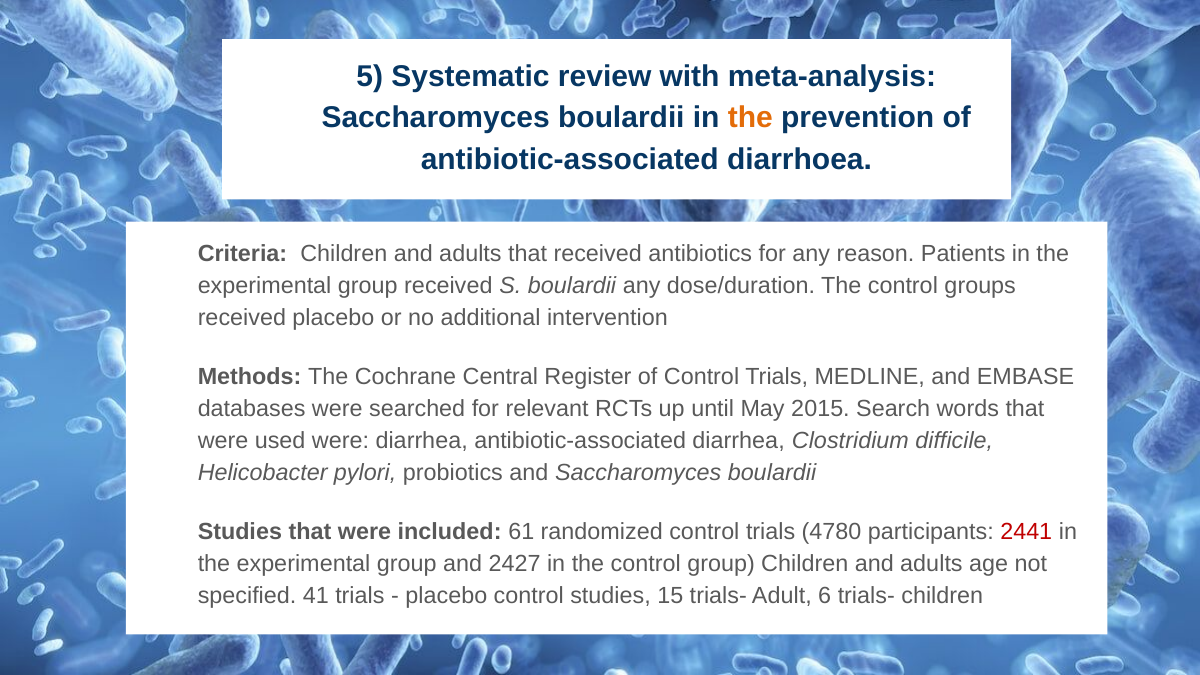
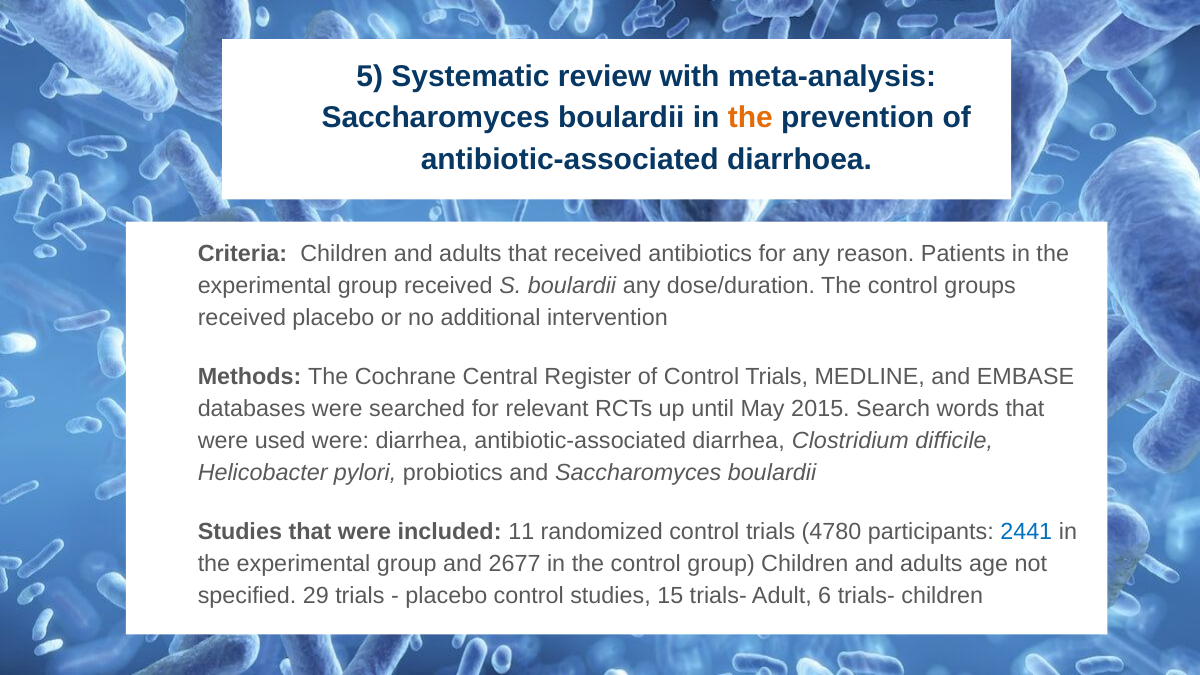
61: 61 -> 11
2441 colour: red -> blue
2427: 2427 -> 2677
41: 41 -> 29
